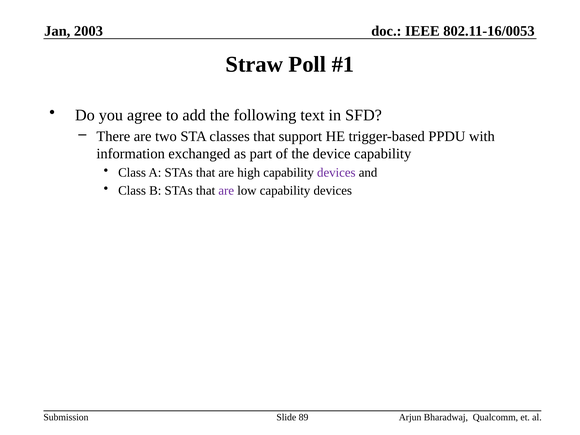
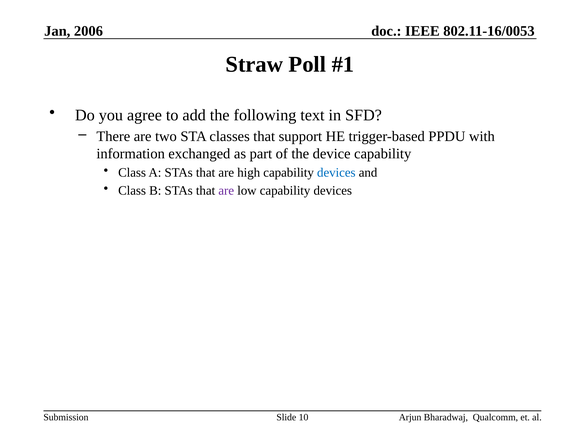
2003: 2003 -> 2006
devices at (336, 173) colour: purple -> blue
89: 89 -> 10
